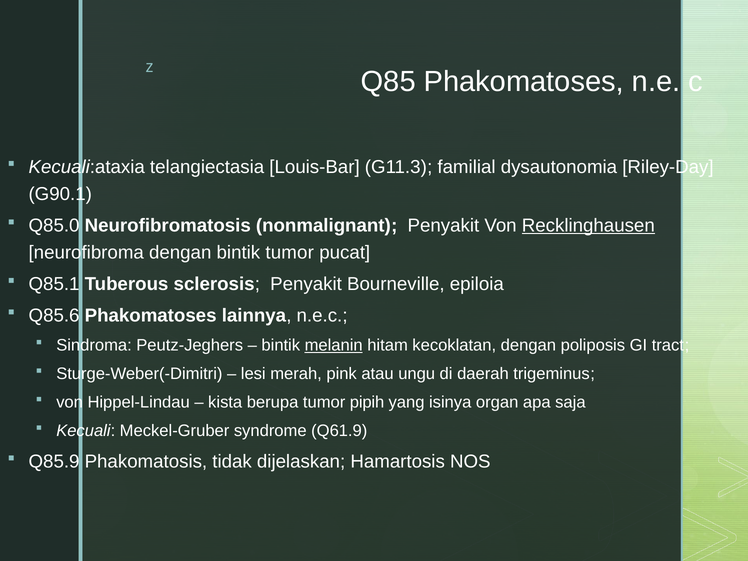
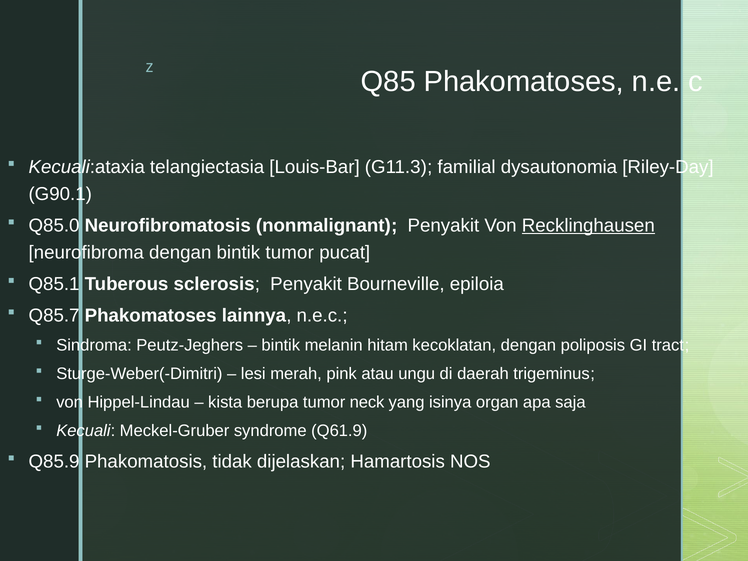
Q85.6: Q85.6 -> Q85.7
melanin underline: present -> none
pipih: pipih -> neck
